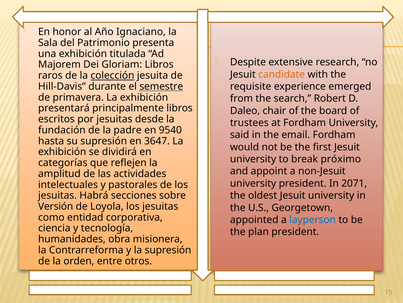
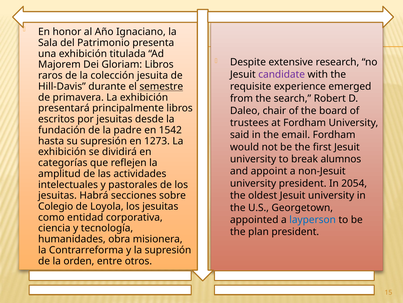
candidate colour: orange -> purple
colección underline: present -> none
9540: 9540 -> 1542
3647: 3647 -> 1273
próximo: próximo -> alumnos
2071: 2071 -> 2054
Versión: Versión -> Colegio
